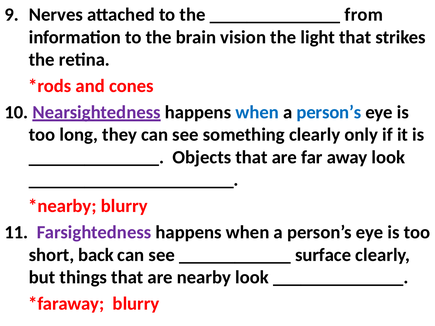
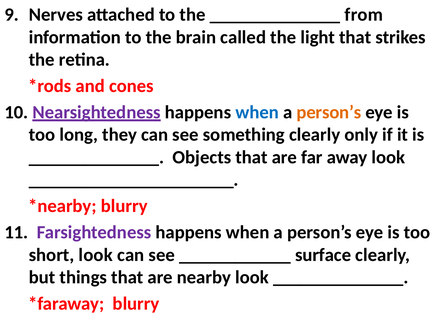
vision: vision -> called
person’s at (329, 112) colour: blue -> orange
short back: back -> look
